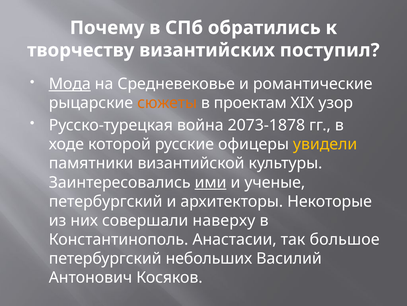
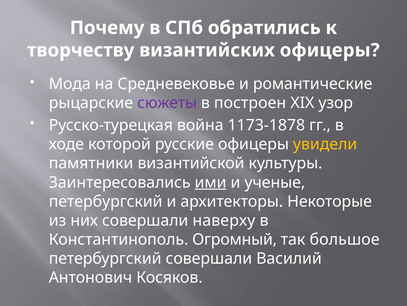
византийских поступил: поступил -> офицеры
Мода underline: present -> none
сюжеты colour: orange -> purple
проектам: проектам -> построен
2073-1878: 2073-1878 -> 1173-1878
Анастасии: Анастасии -> Огромный
петербургский небольших: небольших -> совершали
